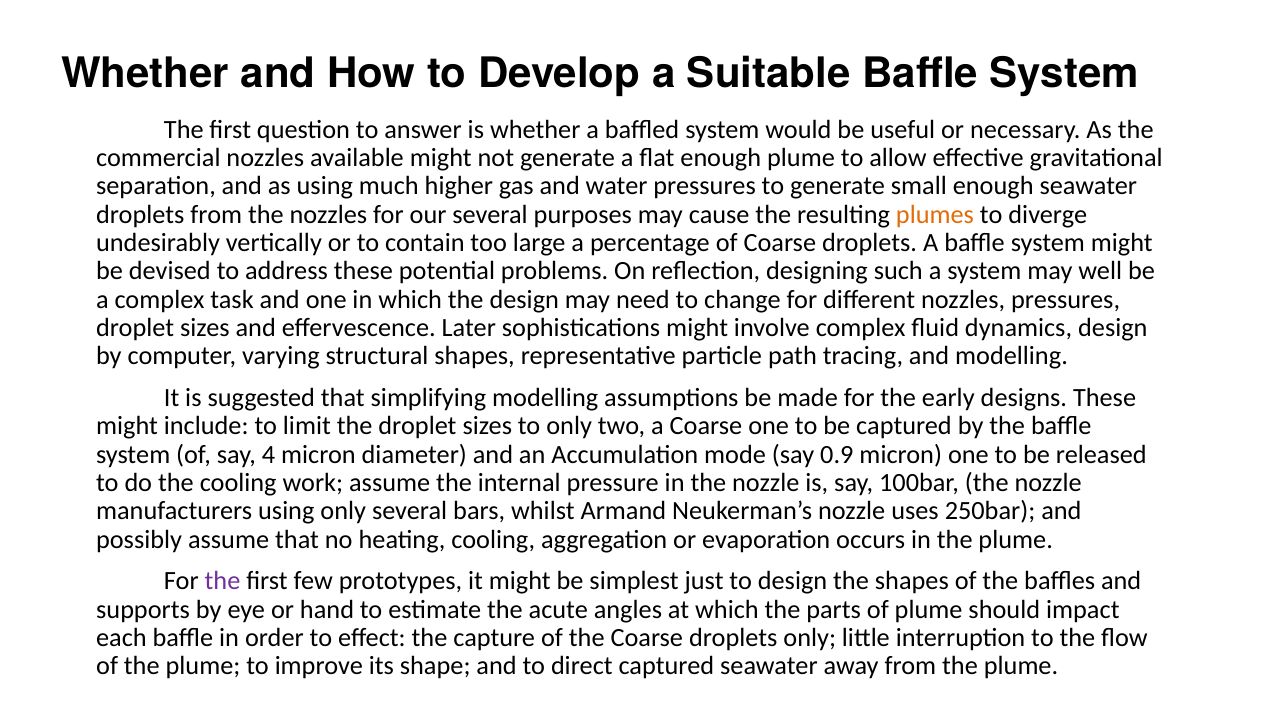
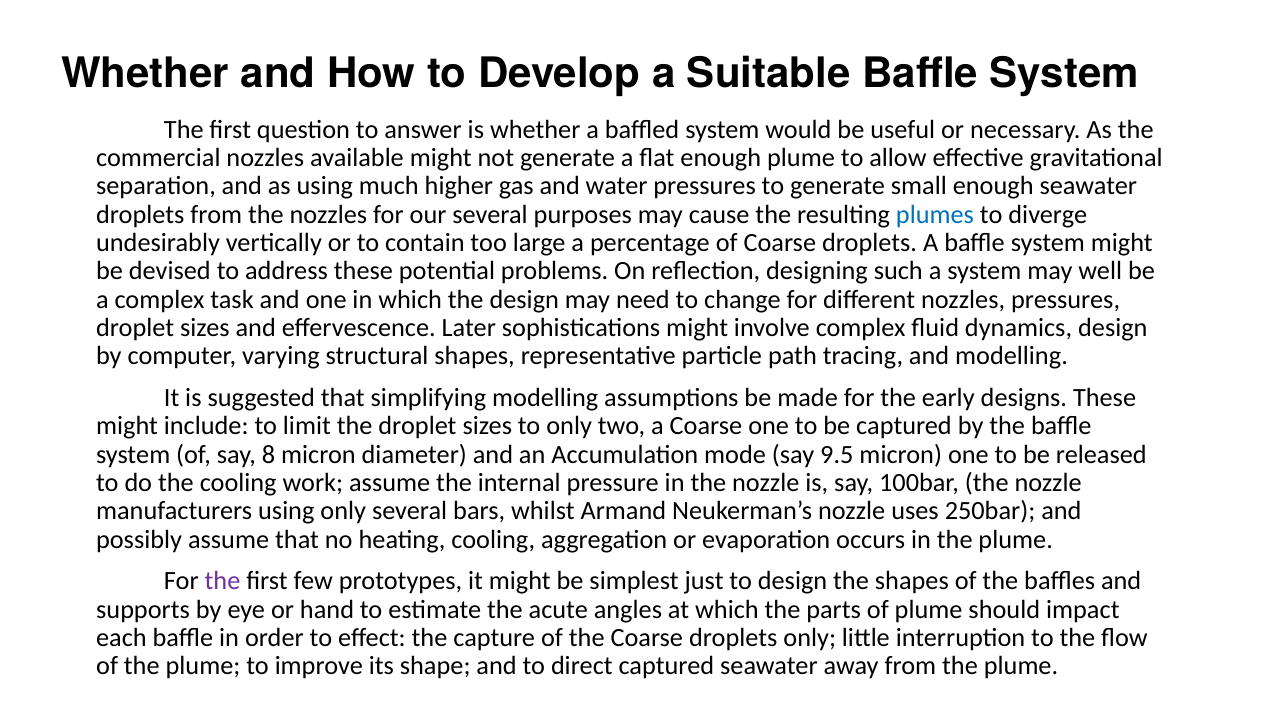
plumes colour: orange -> blue
4: 4 -> 8
0.9: 0.9 -> 9.5
